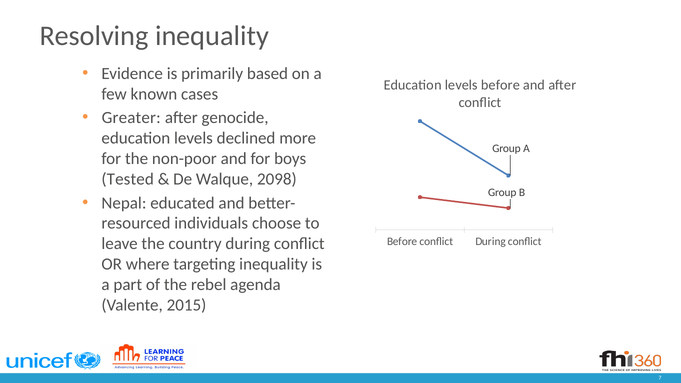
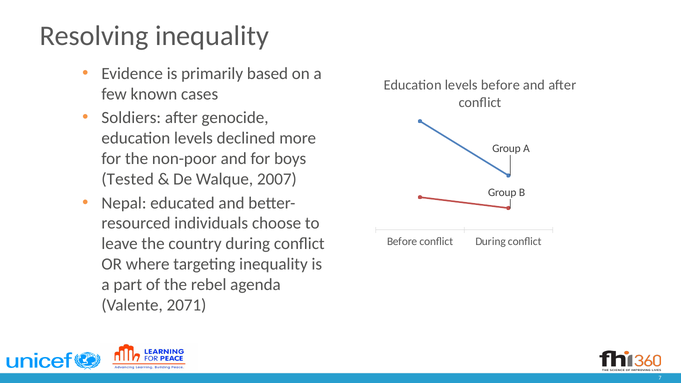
Greater: Greater -> Soldiers
2098: 2098 -> 2007
2015: 2015 -> 2071
